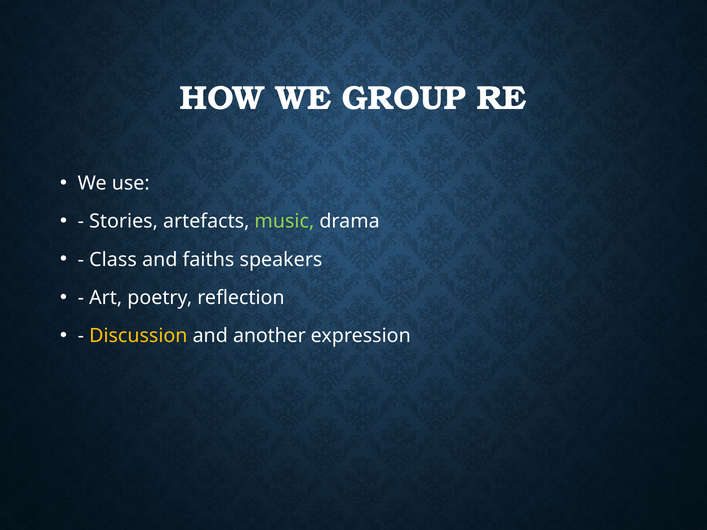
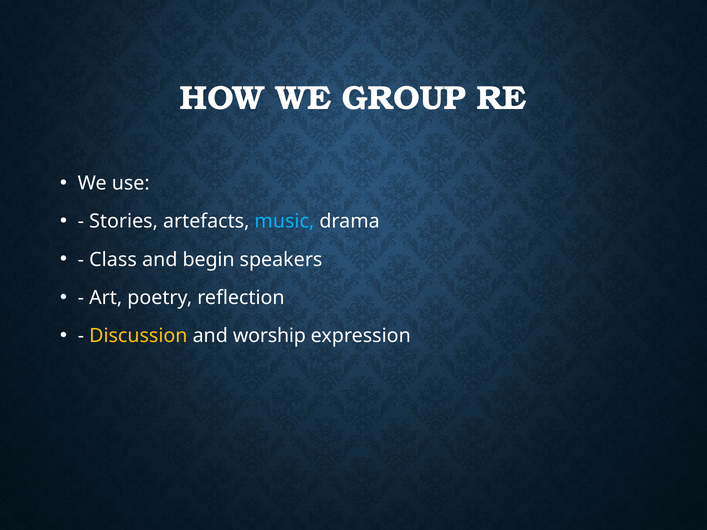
music colour: light green -> light blue
faiths: faiths -> begin
another: another -> worship
